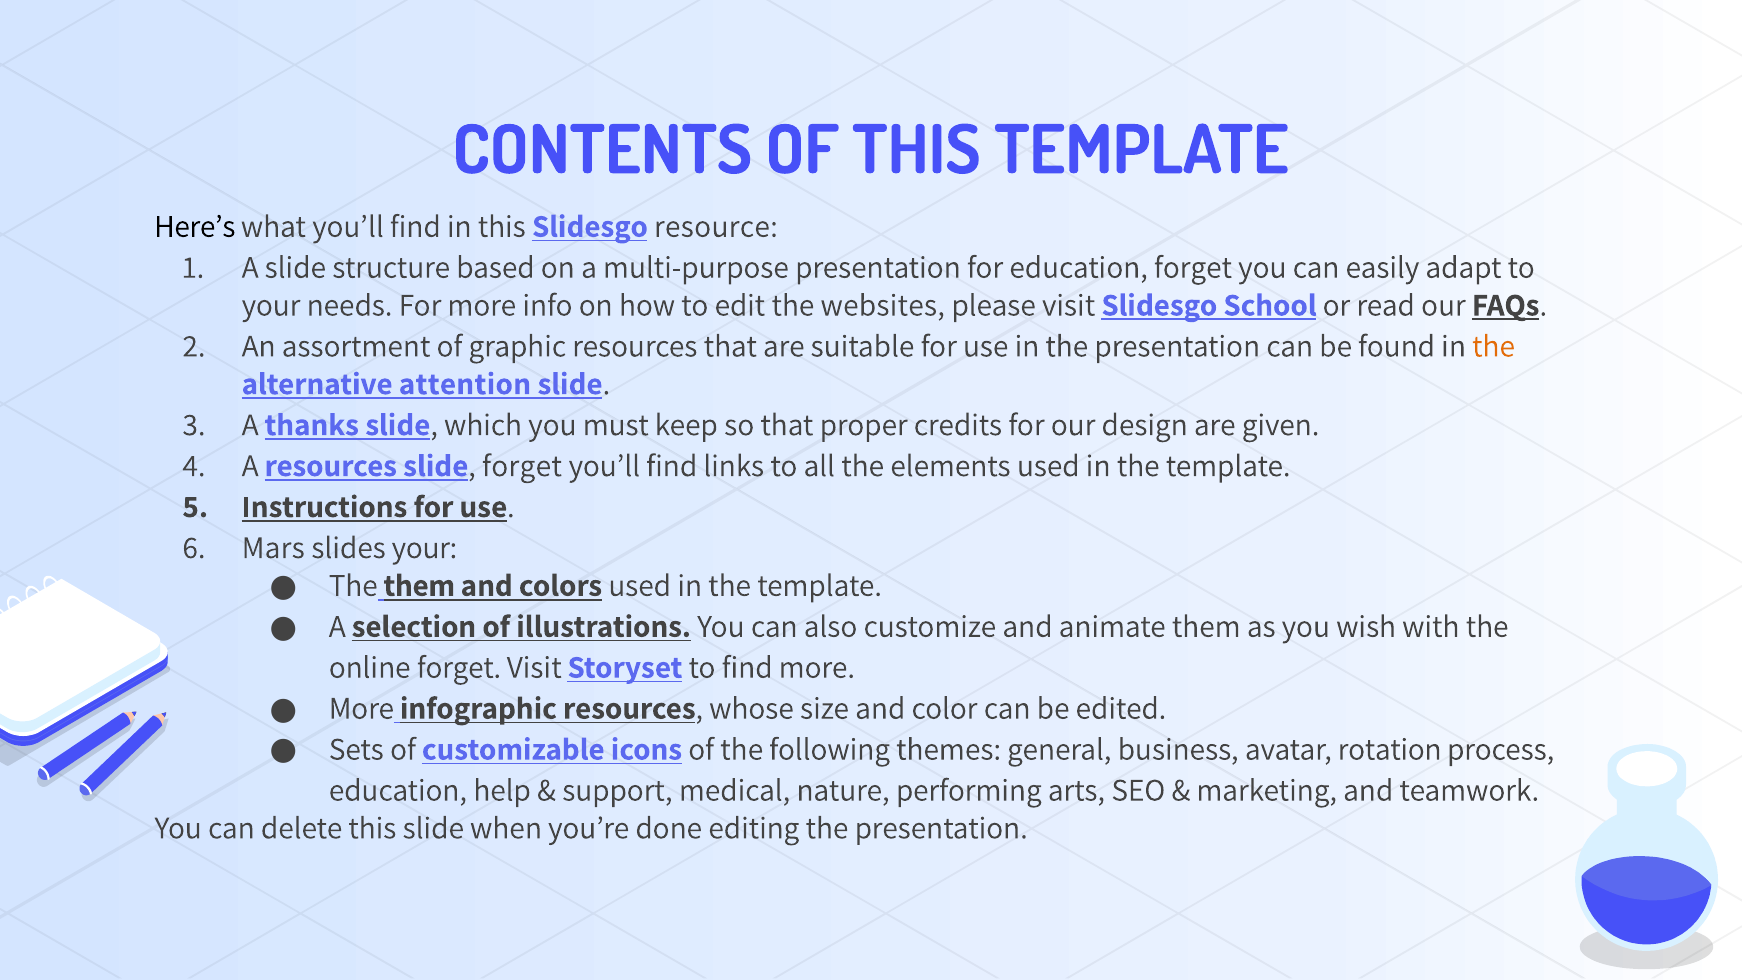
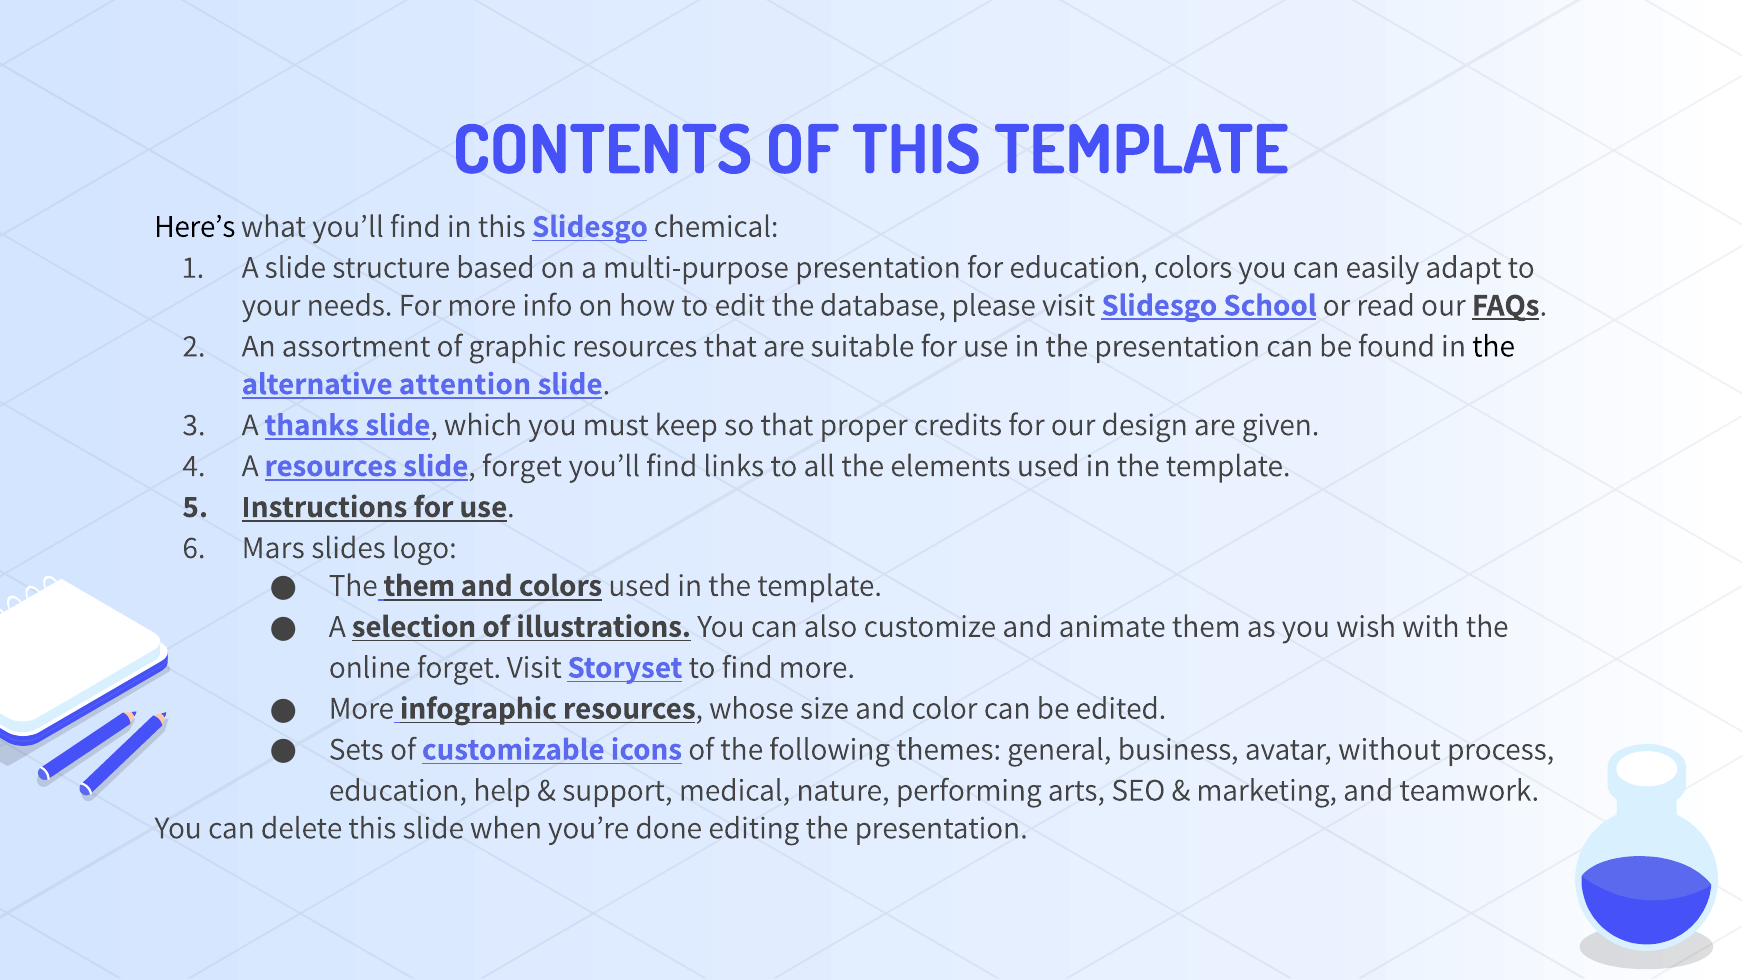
resource: resource -> chemical
education forget: forget -> colors
websites: websites -> database
the at (1494, 346) colour: orange -> black
slides your: your -> logo
rotation: rotation -> without
